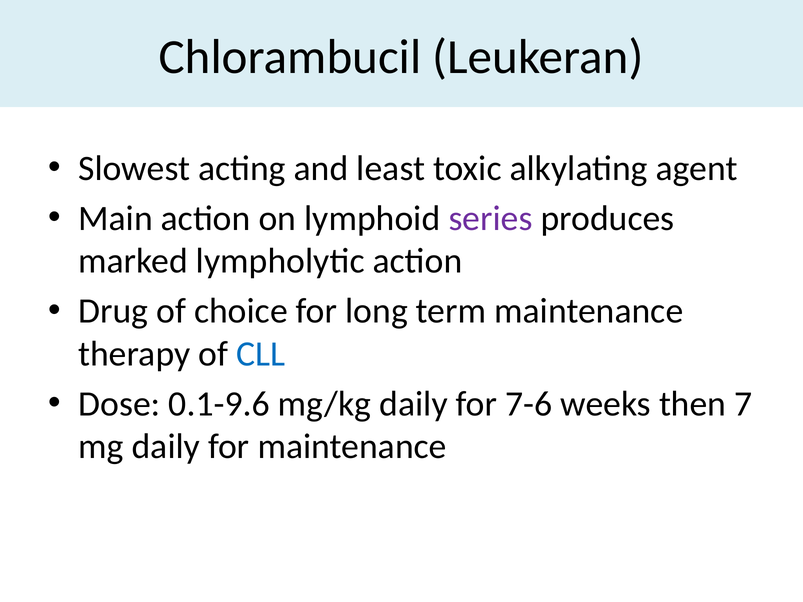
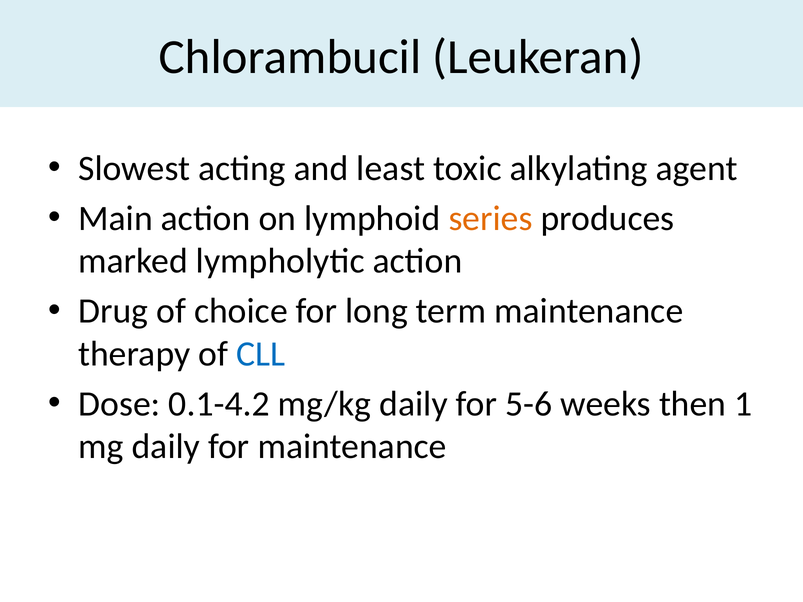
series colour: purple -> orange
0.1-9.6: 0.1-9.6 -> 0.1-4.2
7-6: 7-6 -> 5-6
7: 7 -> 1
